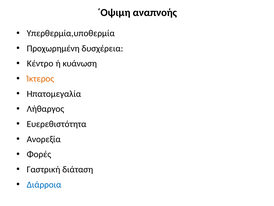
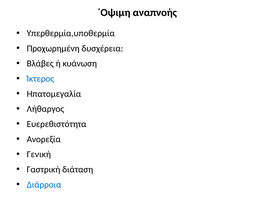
Κέντρο: Κέντρο -> Βλάβες
Ίκτερος colour: orange -> blue
Φορές: Φορές -> Γενική
